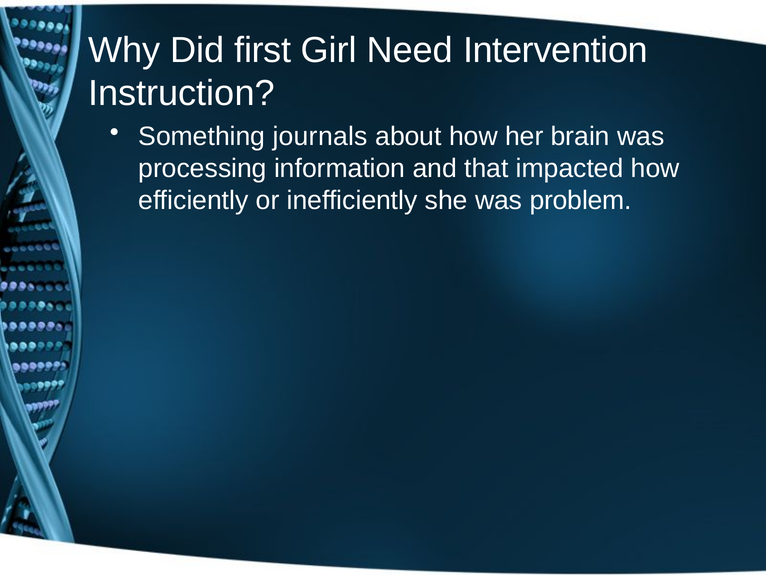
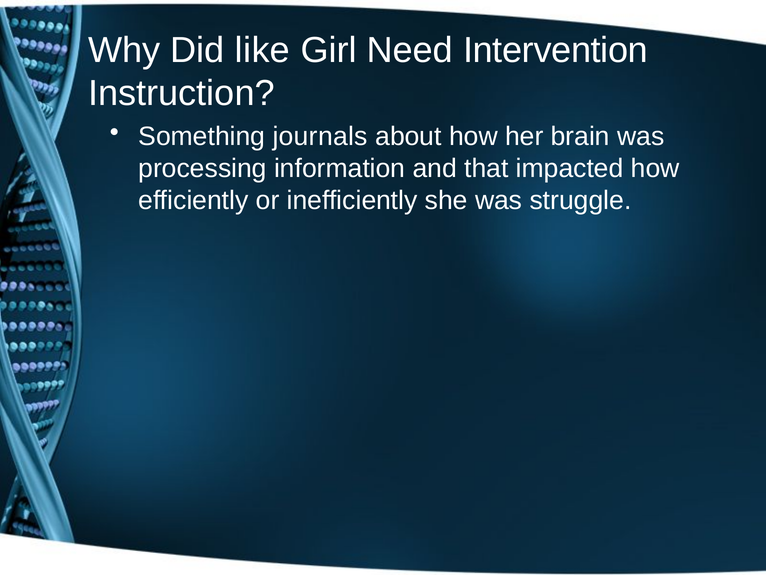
first: first -> like
problem: problem -> struggle
